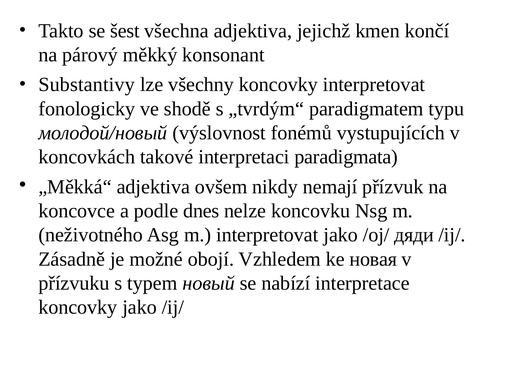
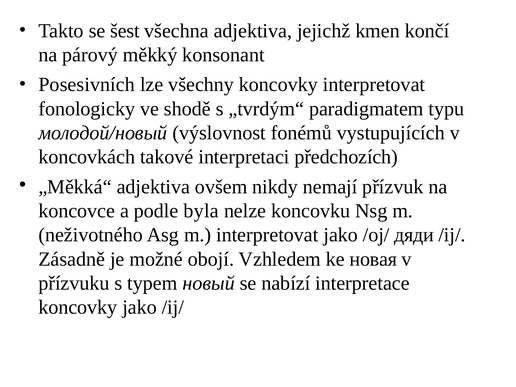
Substantivy: Substantivy -> Posesivních
paradigmata: paradigmata -> předchozích
dnes: dnes -> byla
